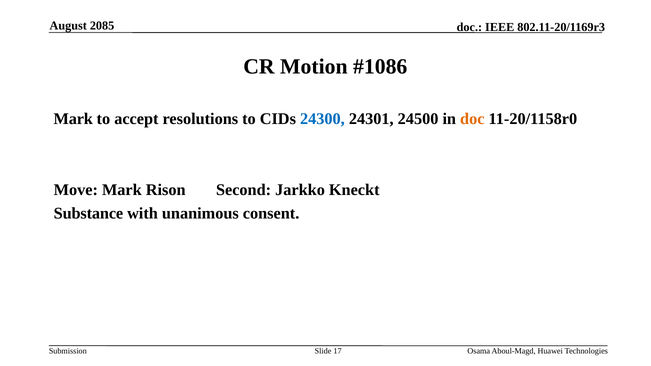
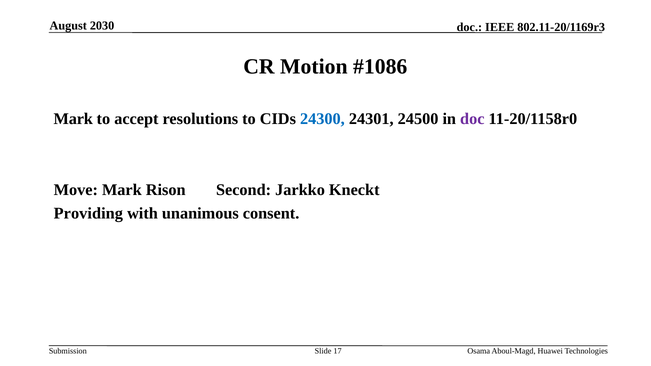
2085: 2085 -> 2030
doc at (472, 119) colour: orange -> purple
Substance: Substance -> Providing
